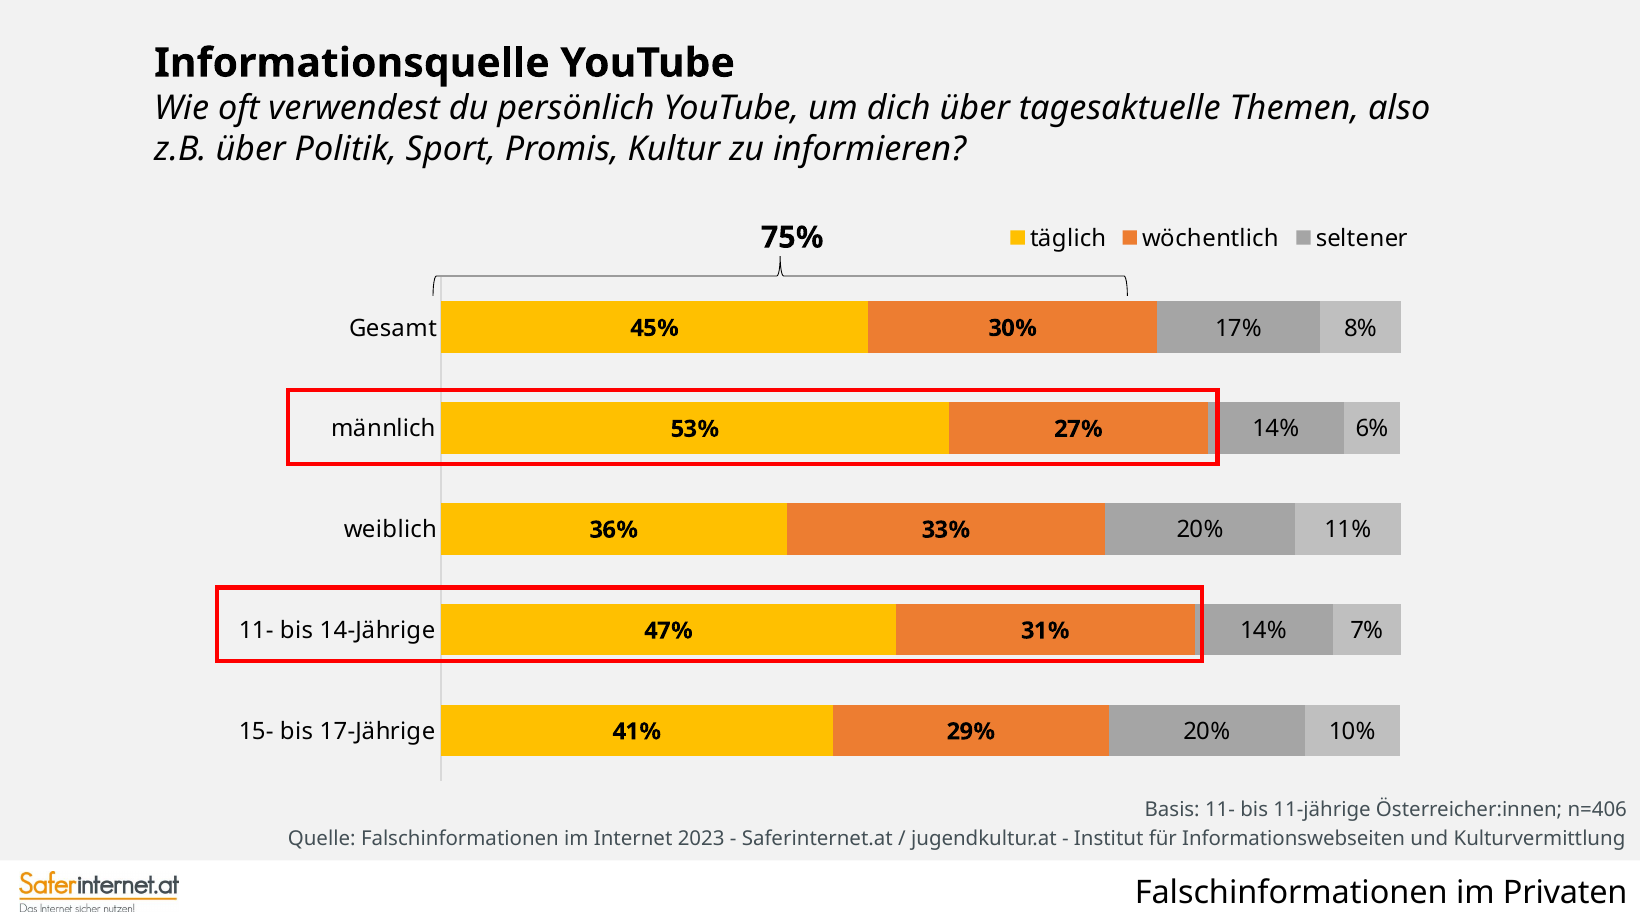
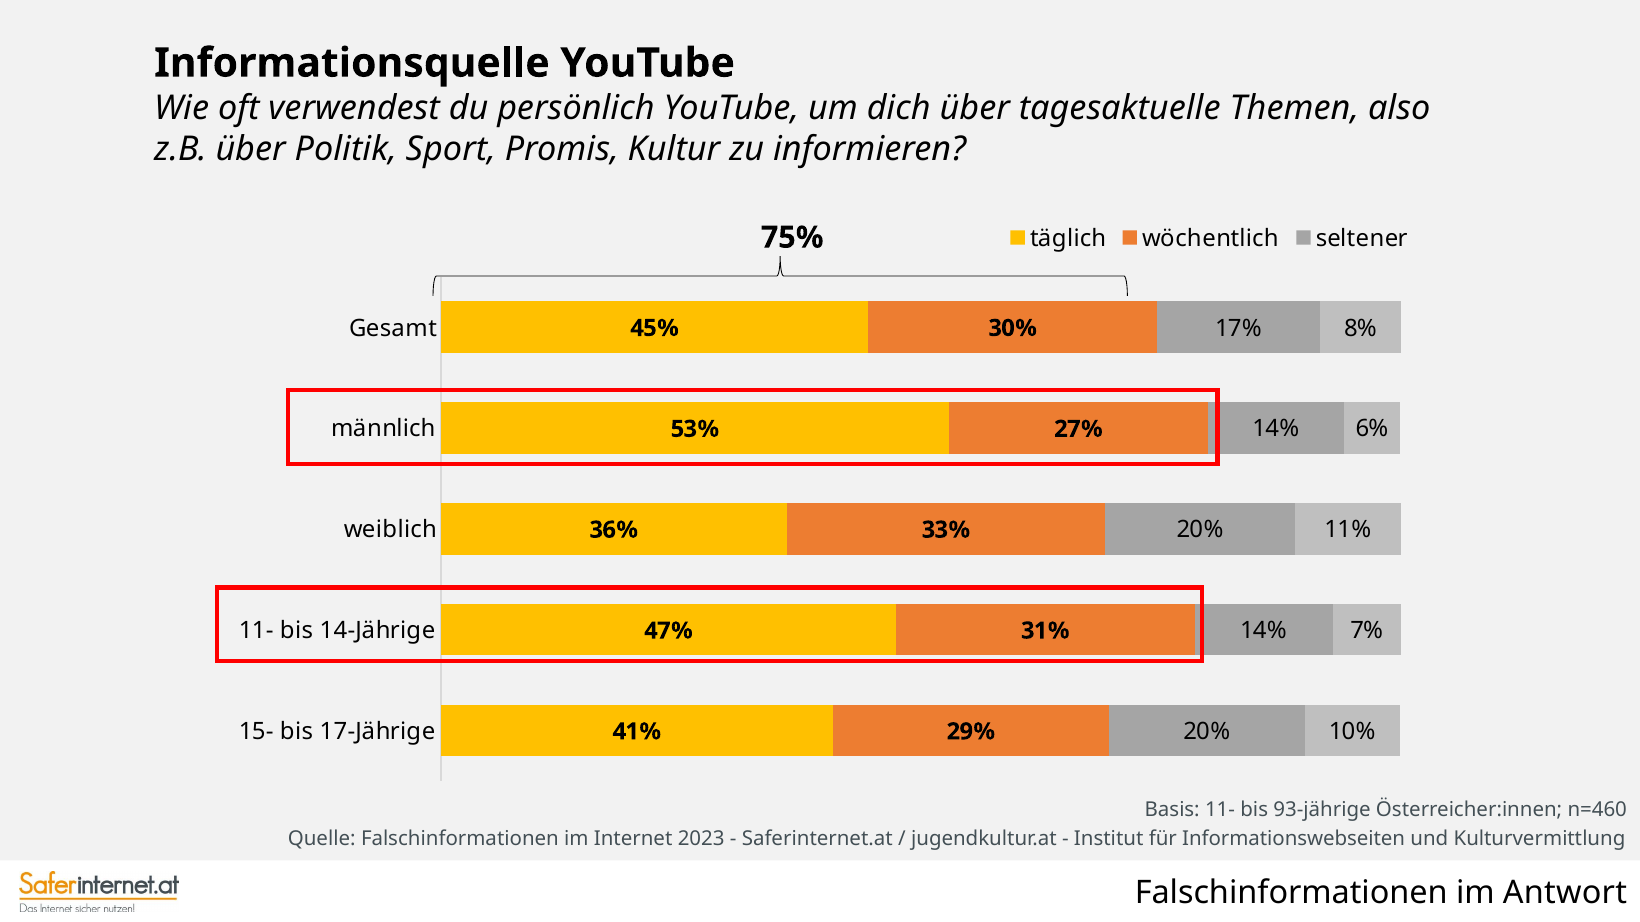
11-jährige: 11-jährige -> 93-jährige
n=406: n=406 -> n=460
Privaten: Privaten -> Antwort
